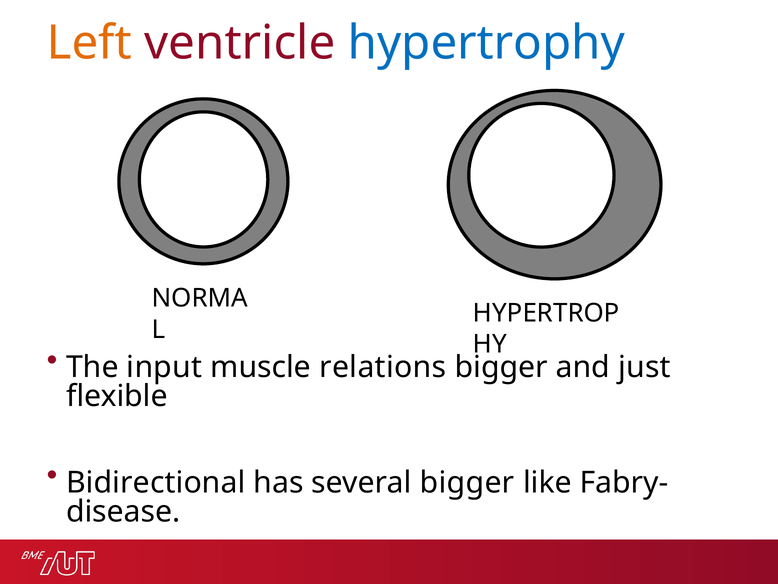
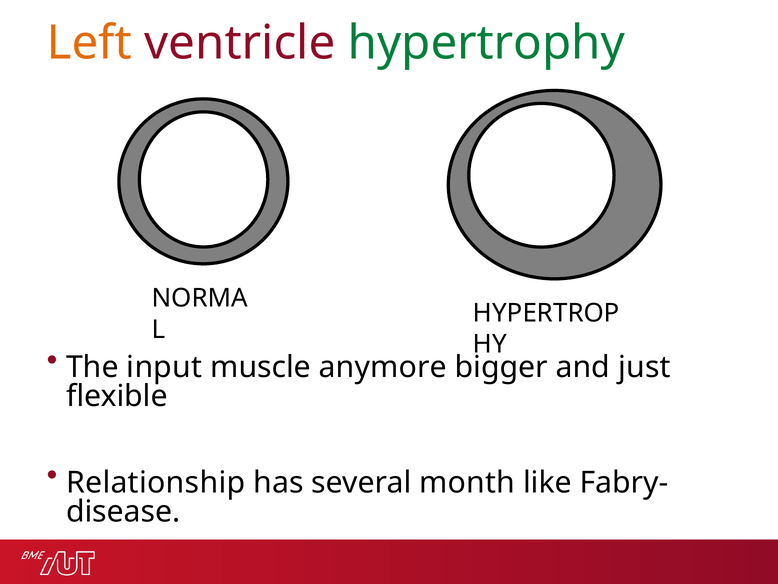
hypertrophy colour: blue -> green
relations: relations -> anymore
Bidirectional: Bidirectional -> Relationship
several bigger: bigger -> month
